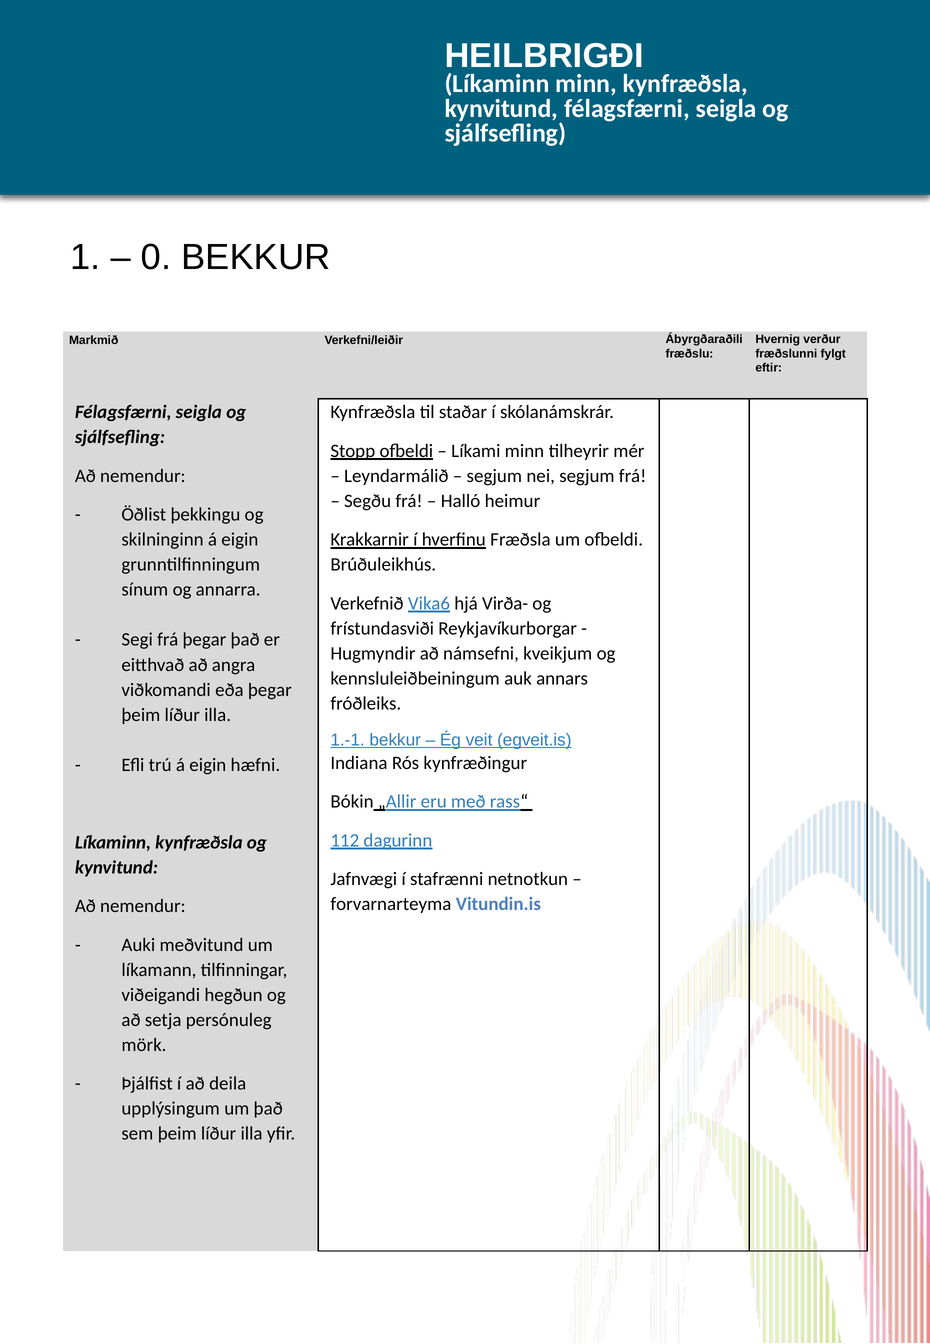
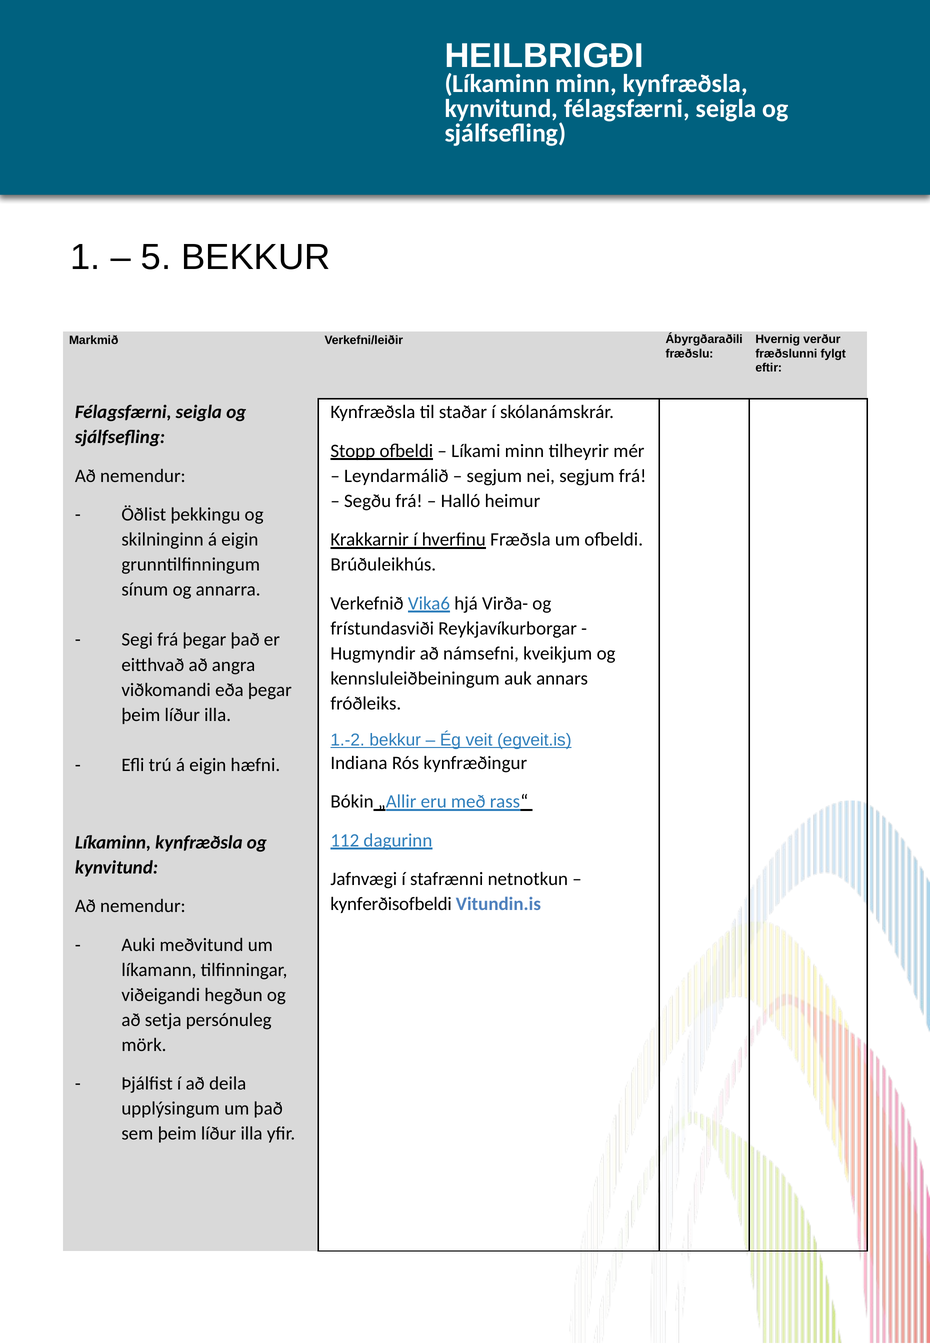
0: 0 -> 5
1.-1: 1.-1 -> 1.-2
forvarnarteyma: forvarnarteyma -> kynferðisofbeldi
